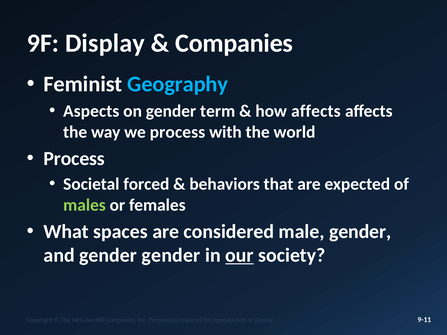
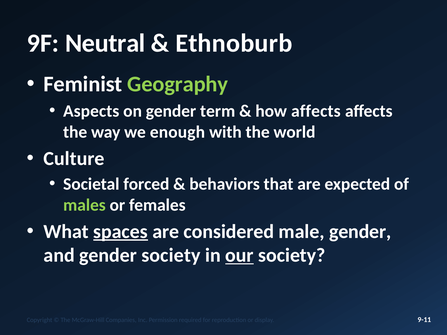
9F Display: Display -> Neutral
Companies at (234, 43): Companies -> Ethnoburb
Geography colour: light blue -> light green
we process: process -> enough
Process at (74, 159): Process -> Culture
spaces underline: none -> present
gender gender: gender -> society
